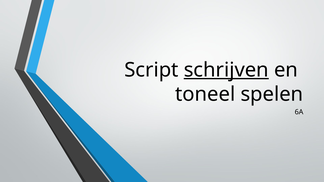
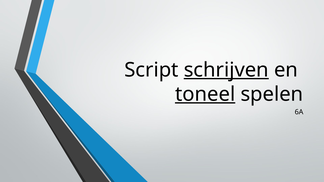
toneel underline: none -> present
